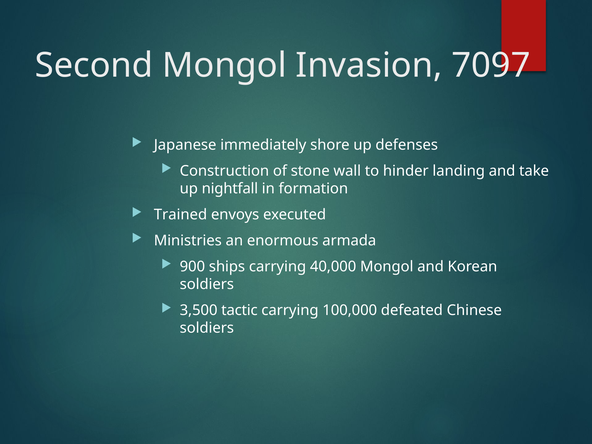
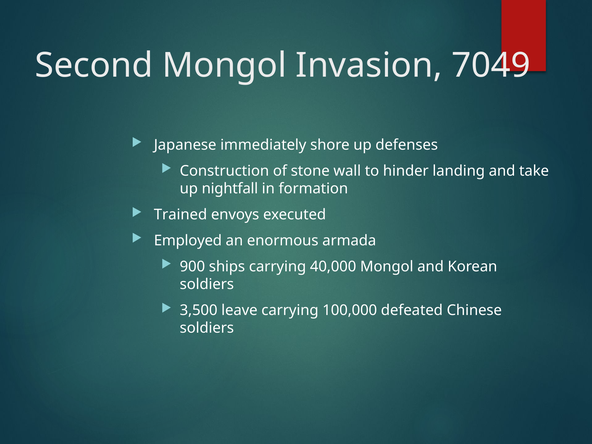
7097: 7097 -> 7049
Ministries: Ministries -> Employed
tactic: tactic -> leave
